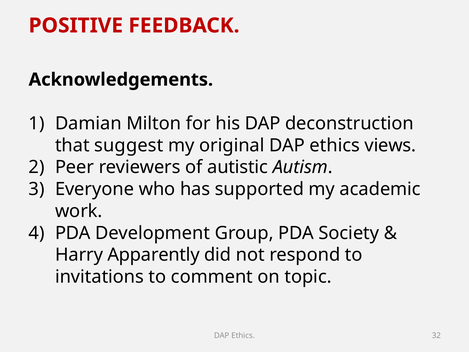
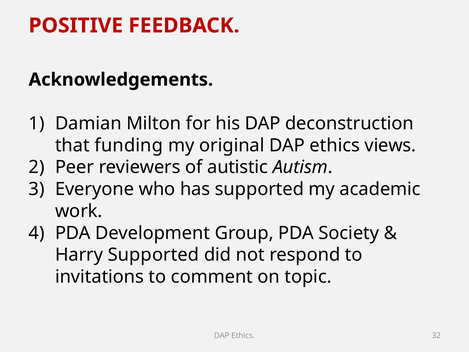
suggest: suggest -> funding
Harry Apparently: Apparently -> Supported
